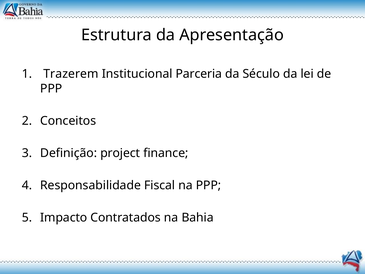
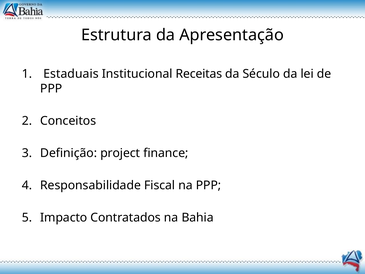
Trazerem: Trazerem -> Estaduais
Parceria: Parceria -> Receitas
